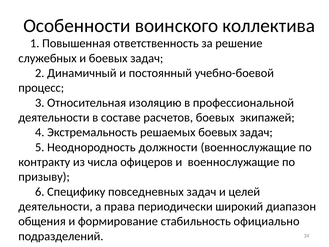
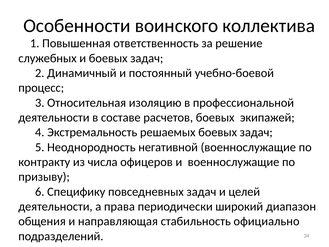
должности: должности -> негативной
формирование: формирование -> направляющая
